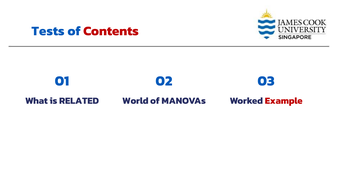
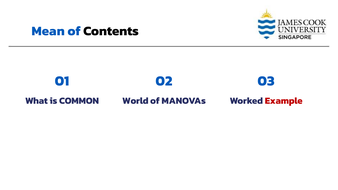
Tests: Tests -> Mean
Contents colour: red -> black
RELATED: RELATED -> COMMON
